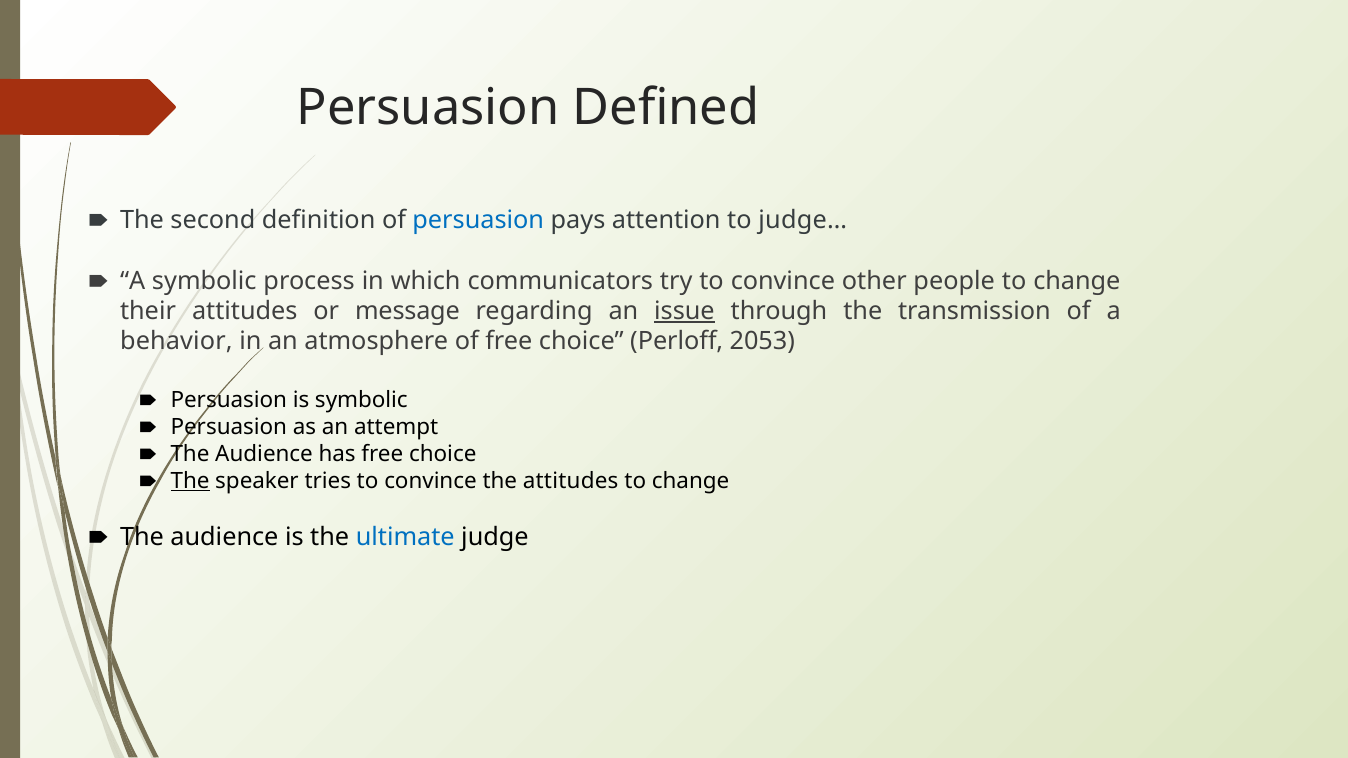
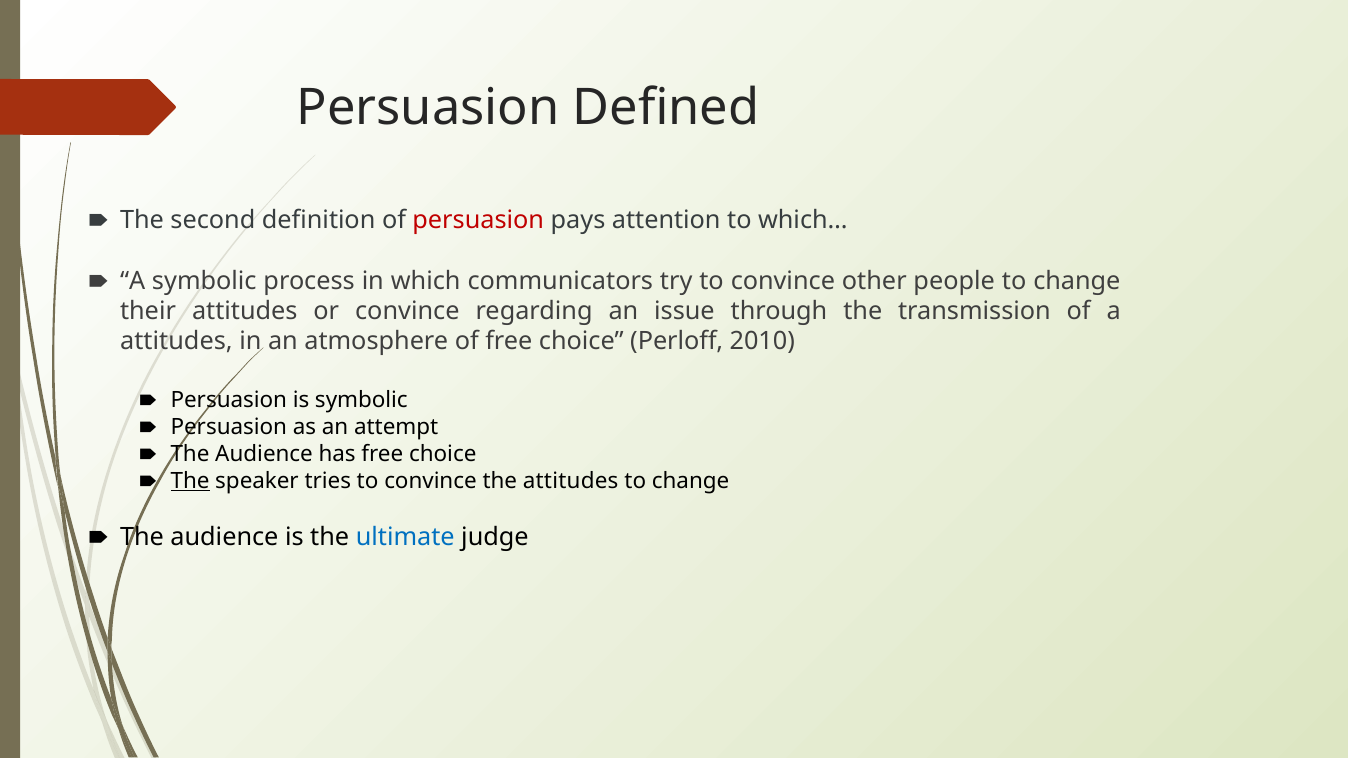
persuasion at (478, 220) colour: blue -> red
judge…: judge… -> which…
or message: message -> convince
issue underline: present -> none
behavior at (176, 341): behavior -> attitudes
2053: 2053 -> 2010
